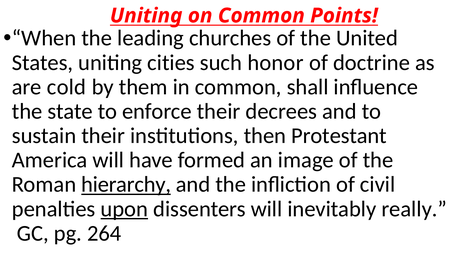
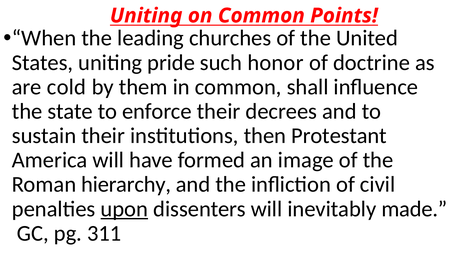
cities: cities -> pride
hierarchy underline: present -> none
really: really -> made
264: 264 -> 311
